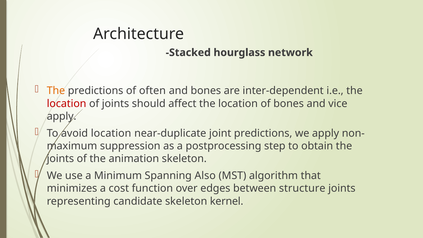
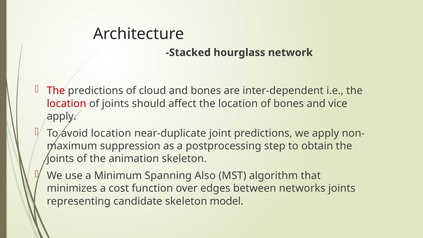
The at (56, 91) colour: orange -> red
often: often -> cloud
structure: structure -> networks
kernel: kernel -> model
